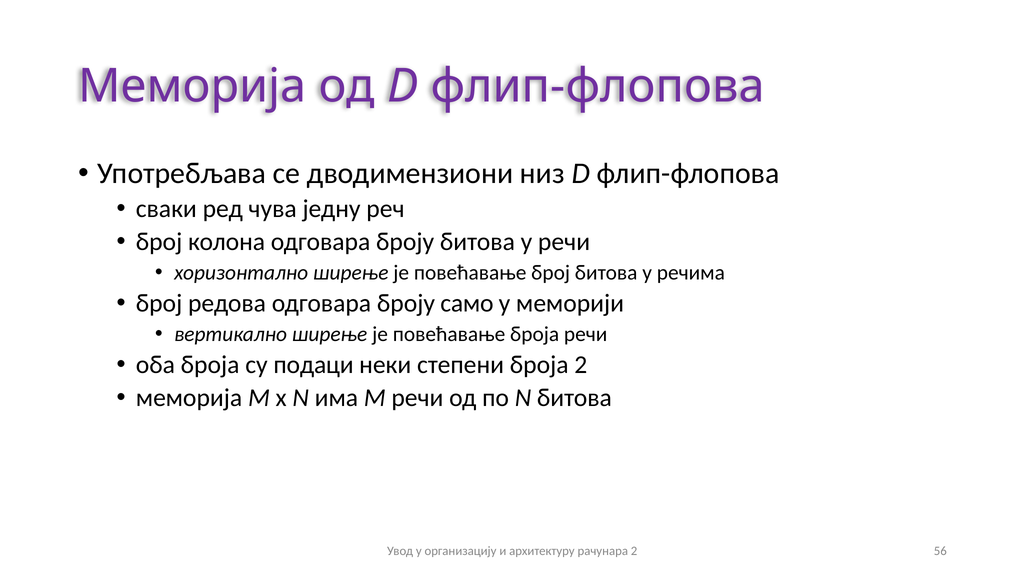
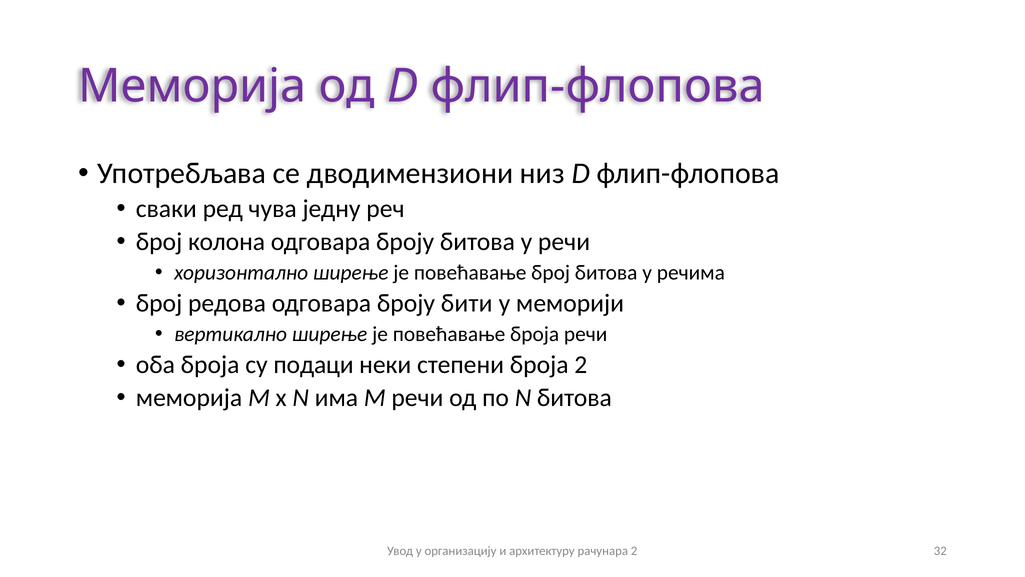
само: само -> бити
56: 56 -> 32
